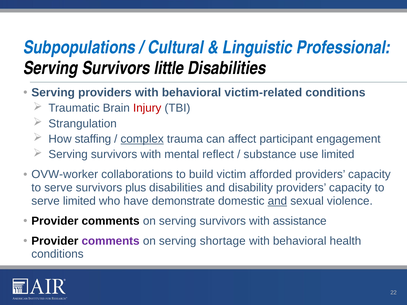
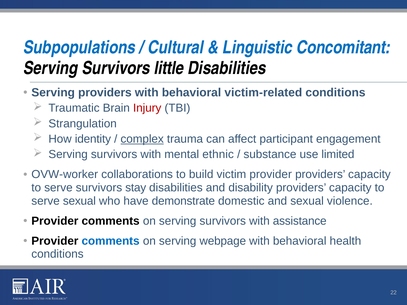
Professional: Professional -> Concomitant
staffing: staffing -> identity
reflect: reflect -> ethnic
victim afforded: afforded -> provider
plus: plus -> stay
serve limited: limited -> sexual
and at (277, 201) underline: present -> none
comments at (111, 241) colour: purple -> blue
shortage: shortage -> webpage
